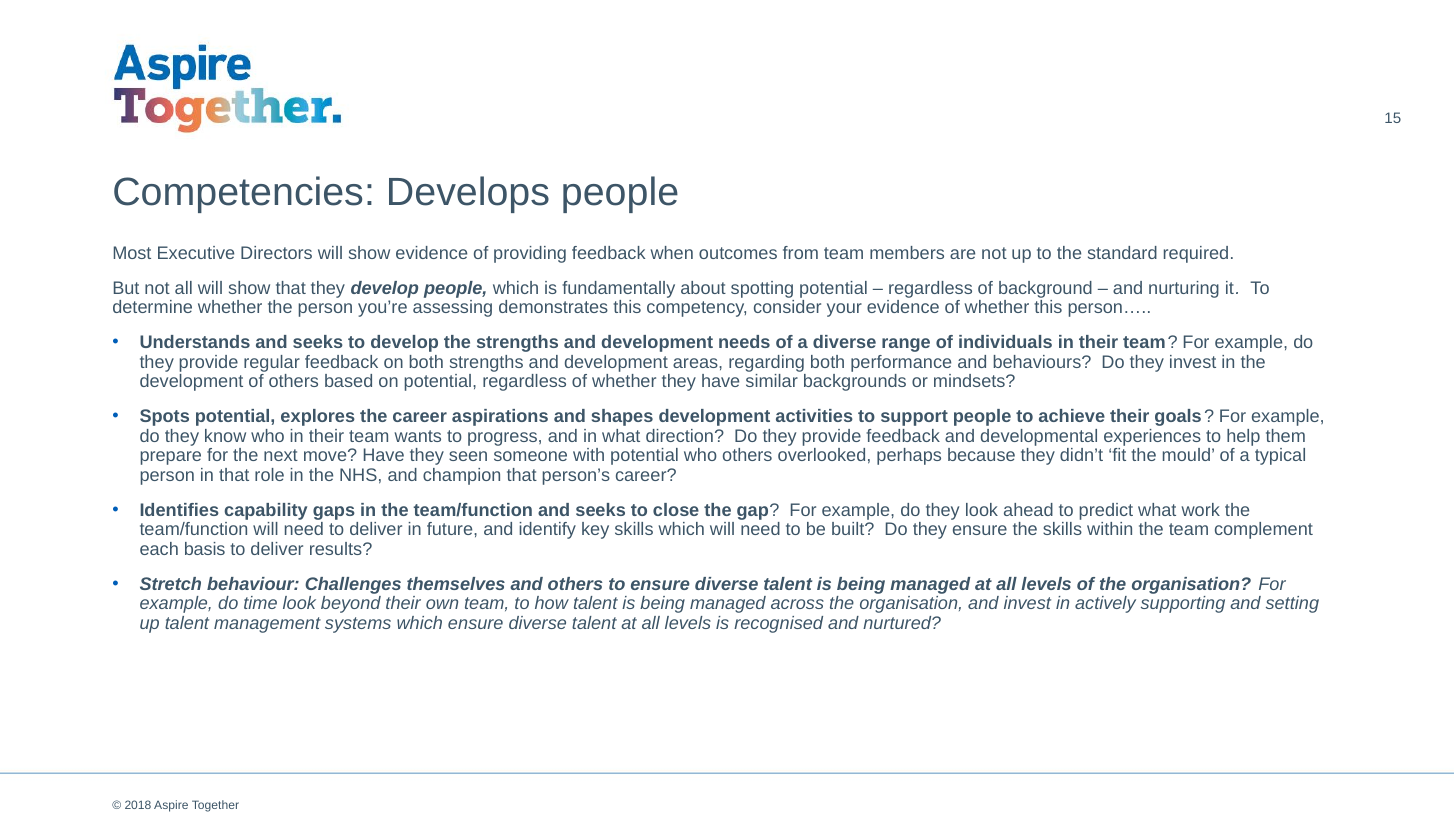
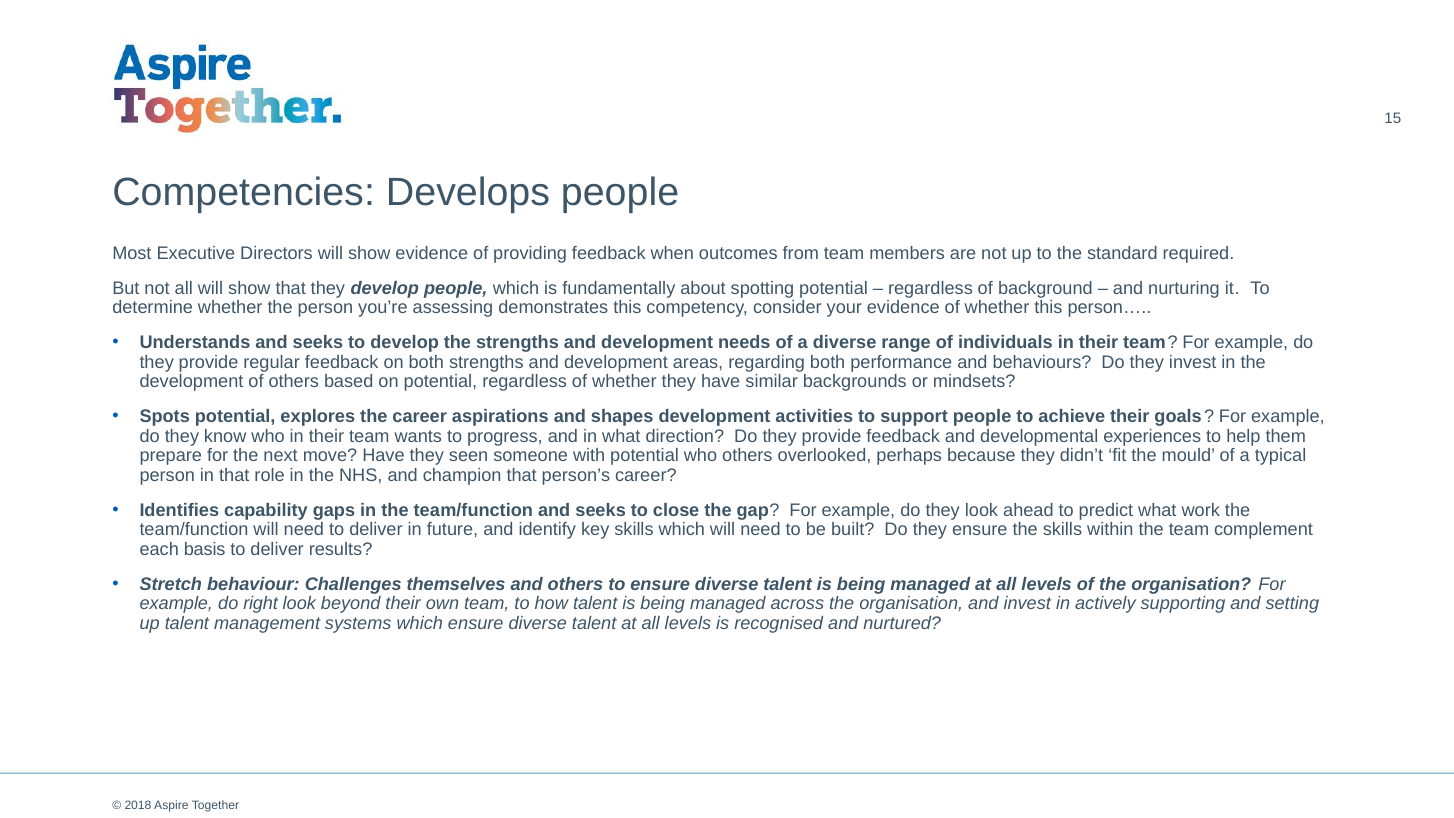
time: time -> right
